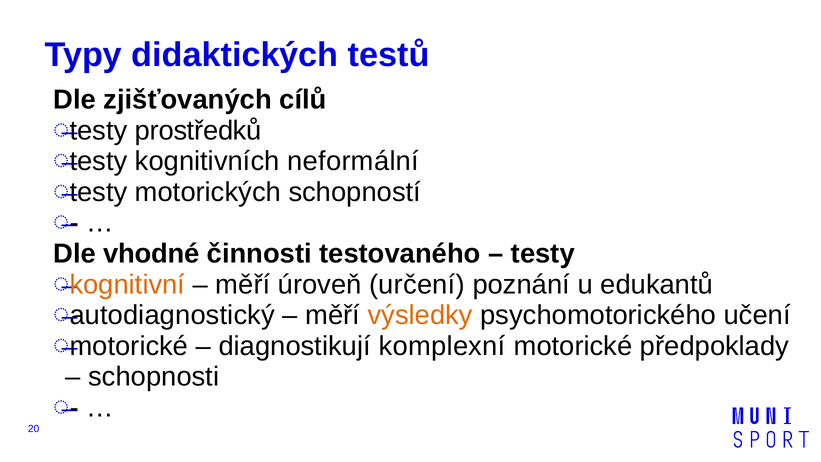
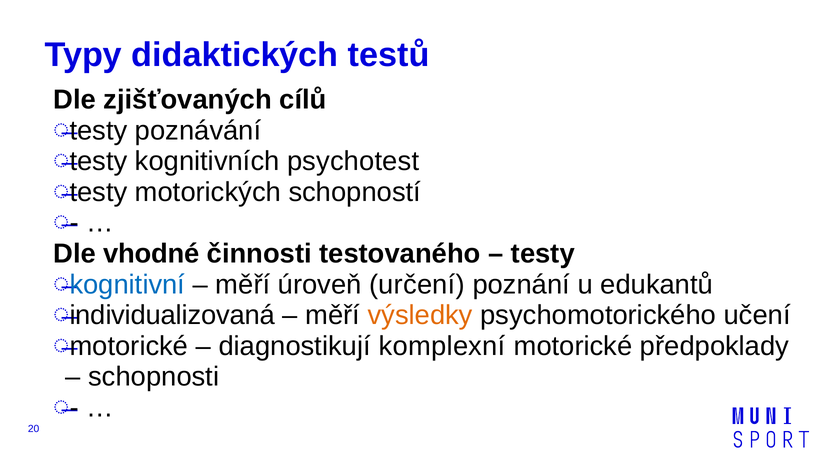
prostředků: prostředků -> poznávání
neformální: neformální -> psychotest
kognitivní colour: orange -> blue
autodiagnostický: autodiagnostický -> individualizovaná
